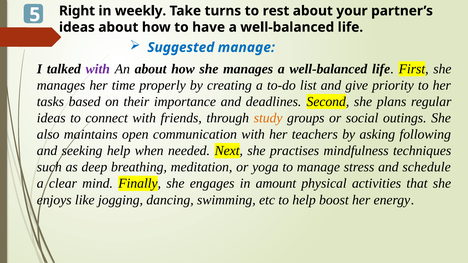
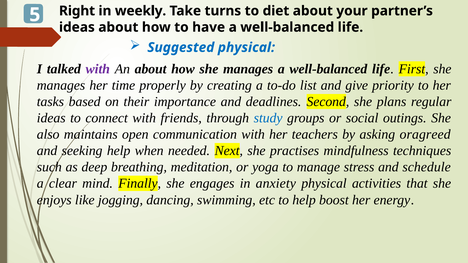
rest: rest -> diet
Suggested manage: manage -> physical
study colour: orange -> blue
following: following -> oragreed
amount: amount -> anxiety
